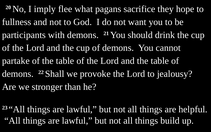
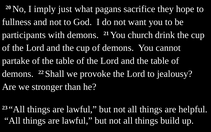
flee: flee -> just
should: should -> church
